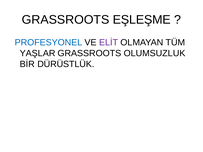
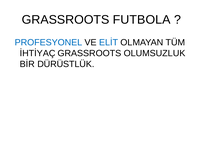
EŞLEŞME: EŞLEŞME -> FUTBOLA
ELİT colour: purple -> blue
YAŞLAR: YAŞLAR -> İHTİYAÇ
